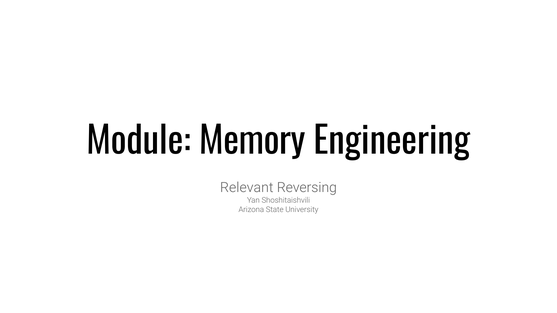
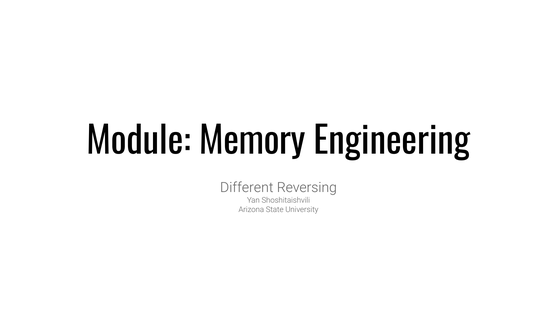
Relevant: Relevant -> Different
